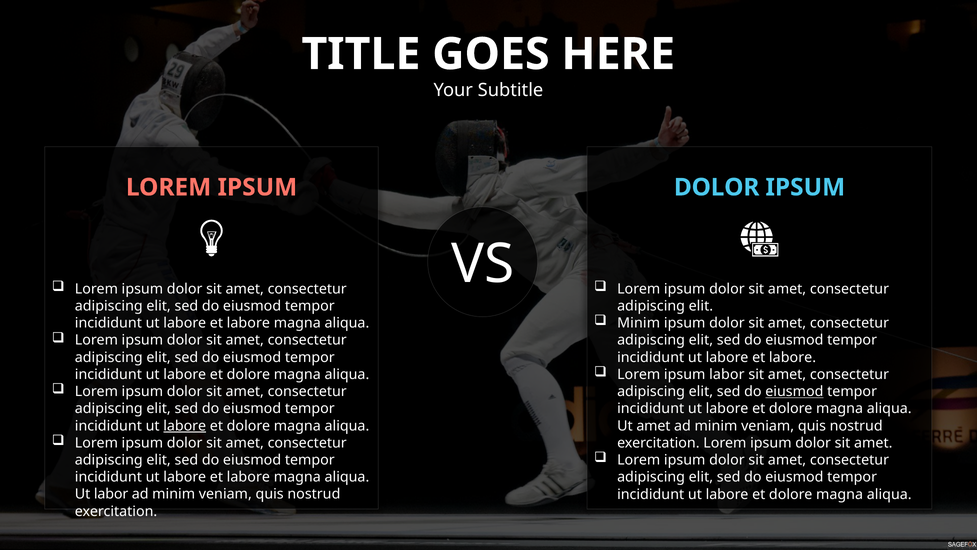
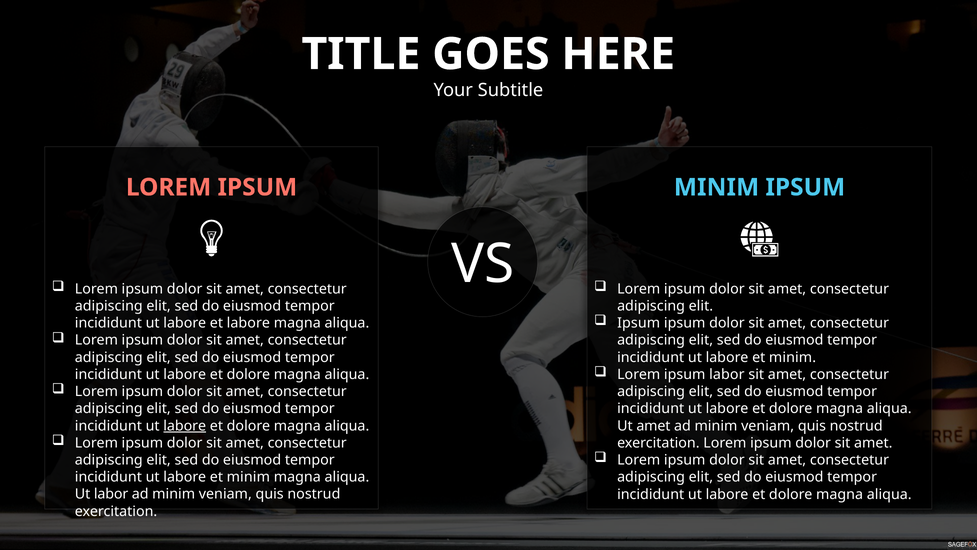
DOLOR at (717, 187): DOLOR -> MINIM
Minim at (639, 323): Minim -> Ipsum
labore at (793, 357): labore -> minim
eiusmod at (794, 391) underline: present -> none
labore at (248, 477): labore -> minim
